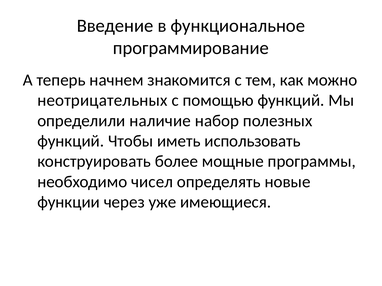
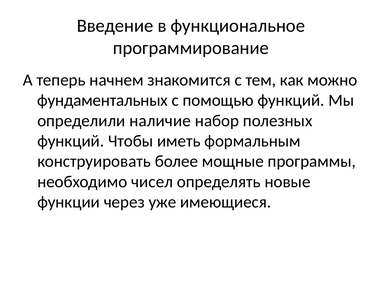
неотрицательных: неотрицательных -> фундаментальных
использовать: использовать -> формальным
